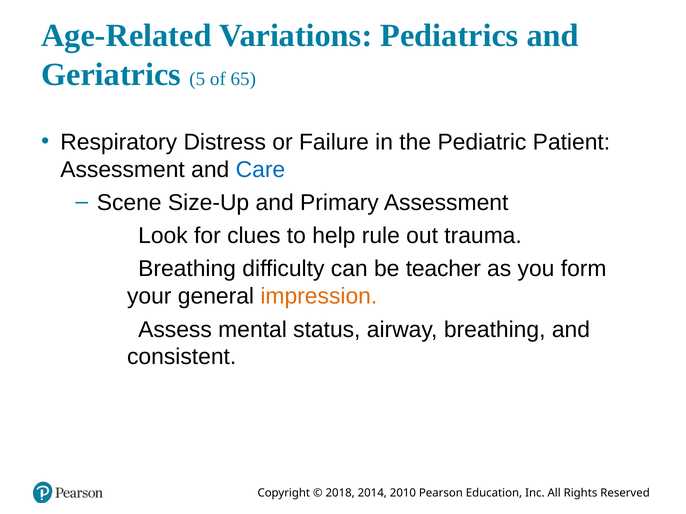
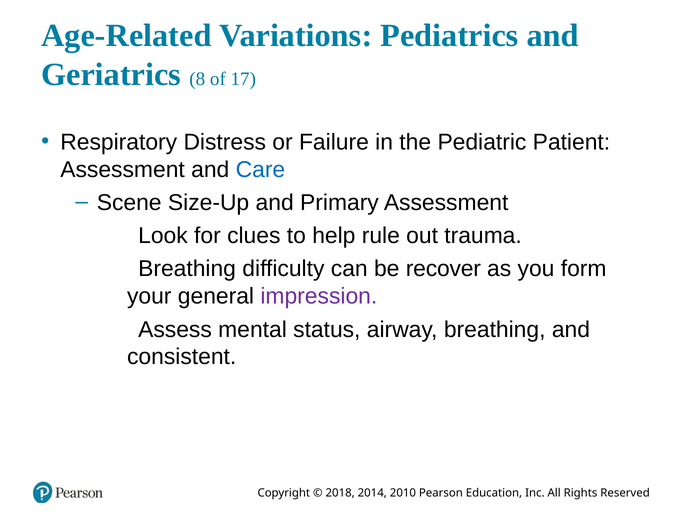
5: 5 -> 8
65: 65 -> 17
teacher: teacher -> recover
impression colour: orange -> purple
